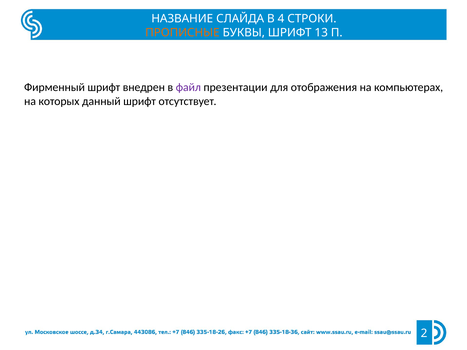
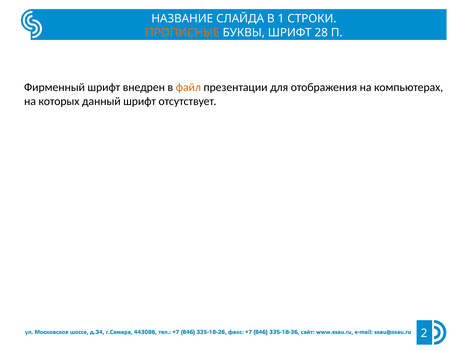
4: 4 -> 1
13: 13 -> 28
файл colour: purple -> orange
